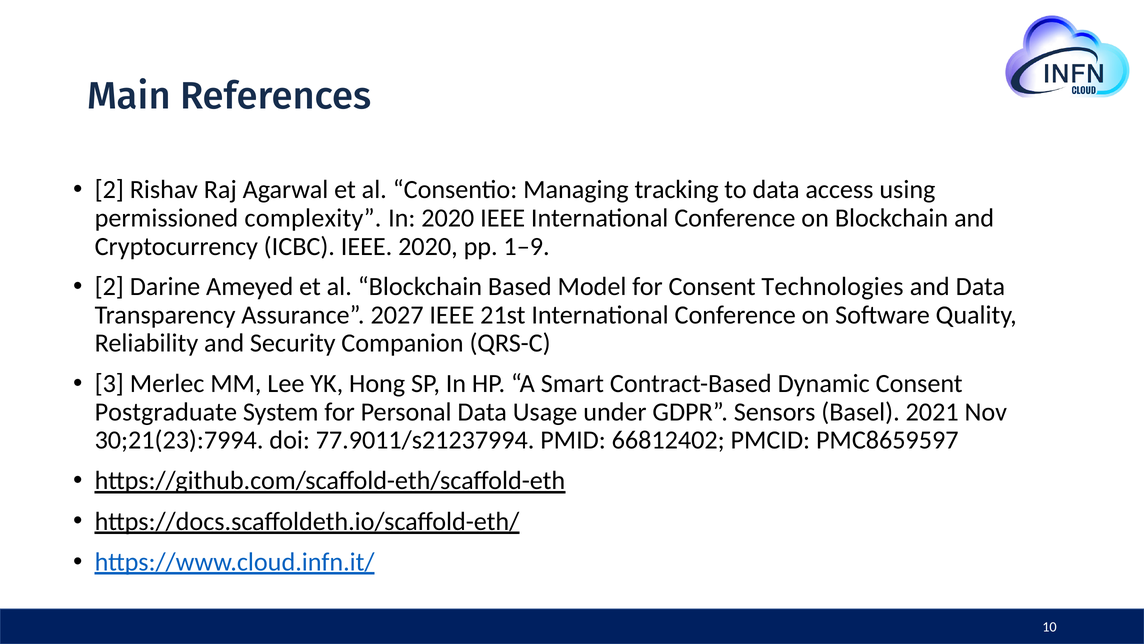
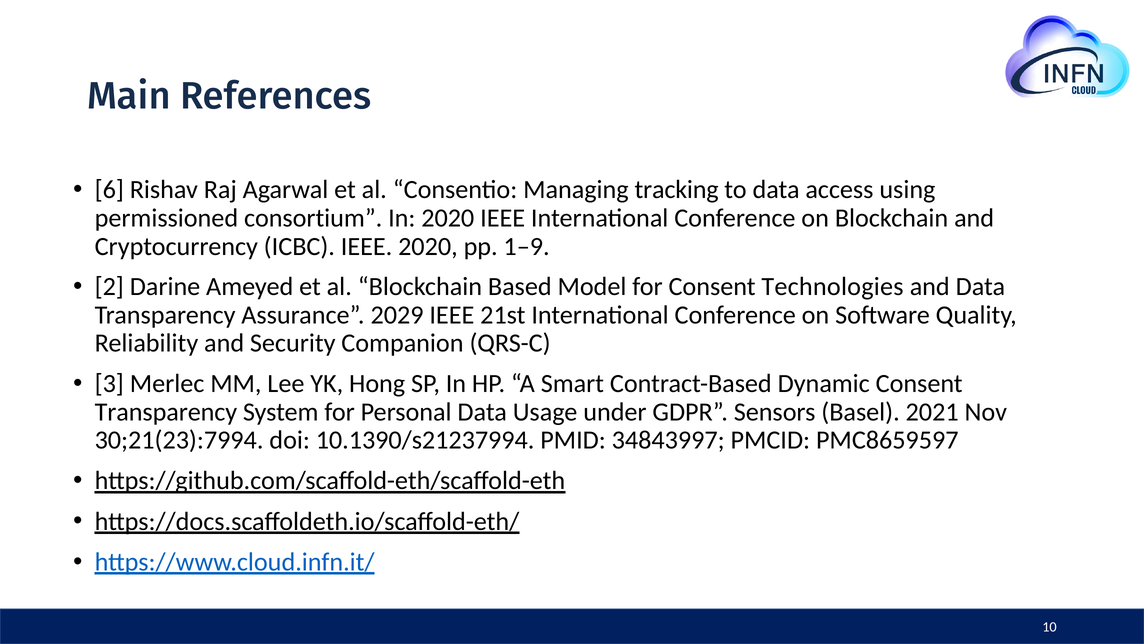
2 at (109, 190): 2 -> 6
complexity: complexity -> consortium
2027: 2027 -> 2029
Postgraduate at (166, 412): Postgraduate -> Transparency
77.9011/s21237994: 77.9011/s21237994 -> 10.1390/s21237994
66812402: 66812402 -> 34843997
